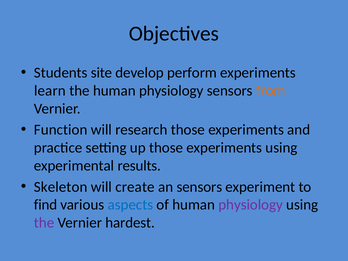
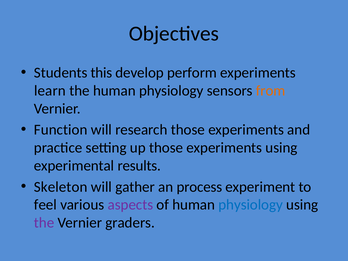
site: site -> this
create: create -> gather
an sensors: sensors -> process
find: find -> feel
aspects colour: blue -> purple
physiology at (251, 205) colour: purple -> blue
hardest: hardest -> graders
